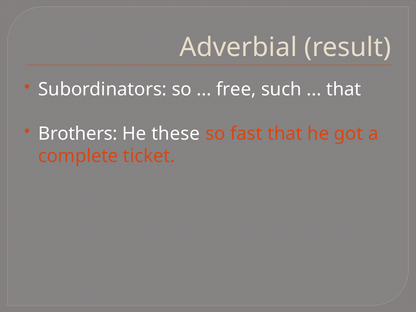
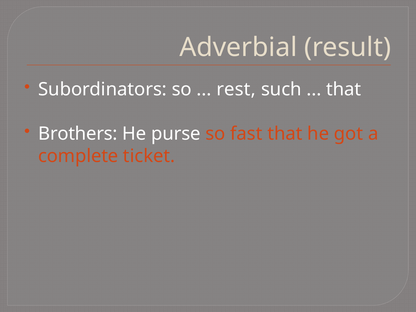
free: free -> rest
these: these -> purse
